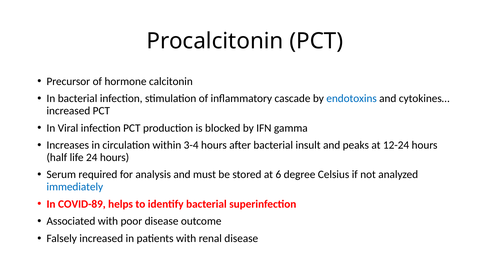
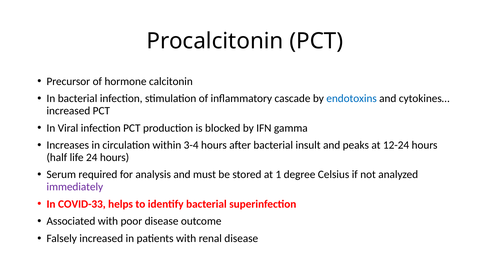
6: 6 -> 1
immediately colour: blue -> purple
COVID-89: COVID-89 -> COVID-33
